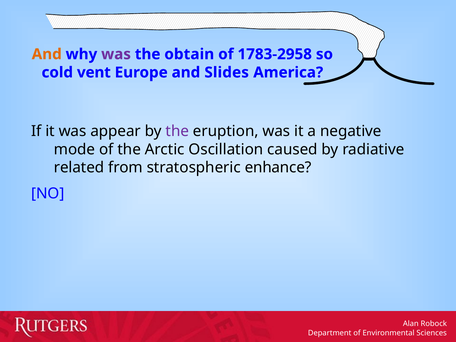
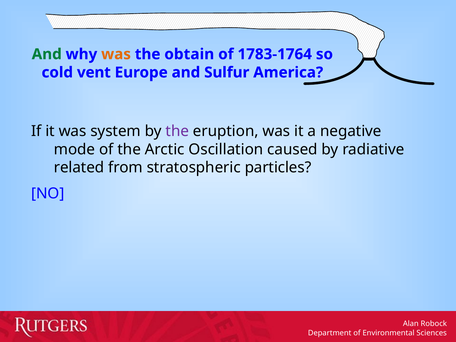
And at (47, 54) colour: orange -> green
was at (116, 54) colour: purple -> orange
1783-2958: 1783-2958 -> 1783-1764
Slides: Slides -> Sulfur
appear: appear -> system
enhance: enhance -> particles
